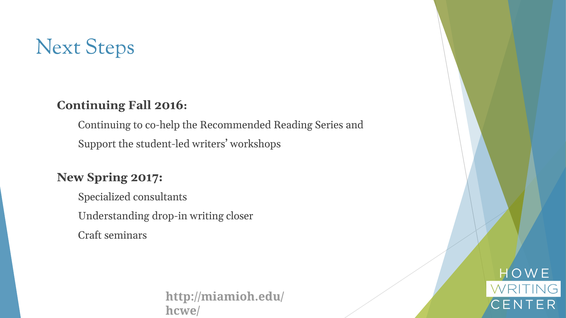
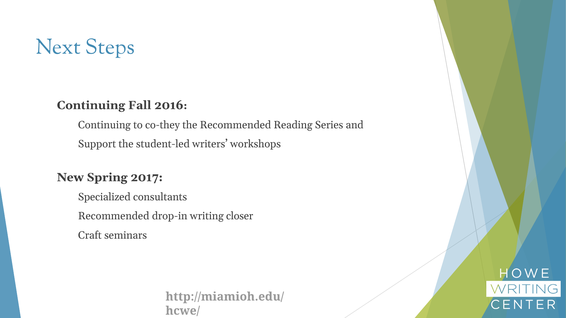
co-help: co-help -> co-they
Understanding at (114, 216): Understanding -> Recommended
